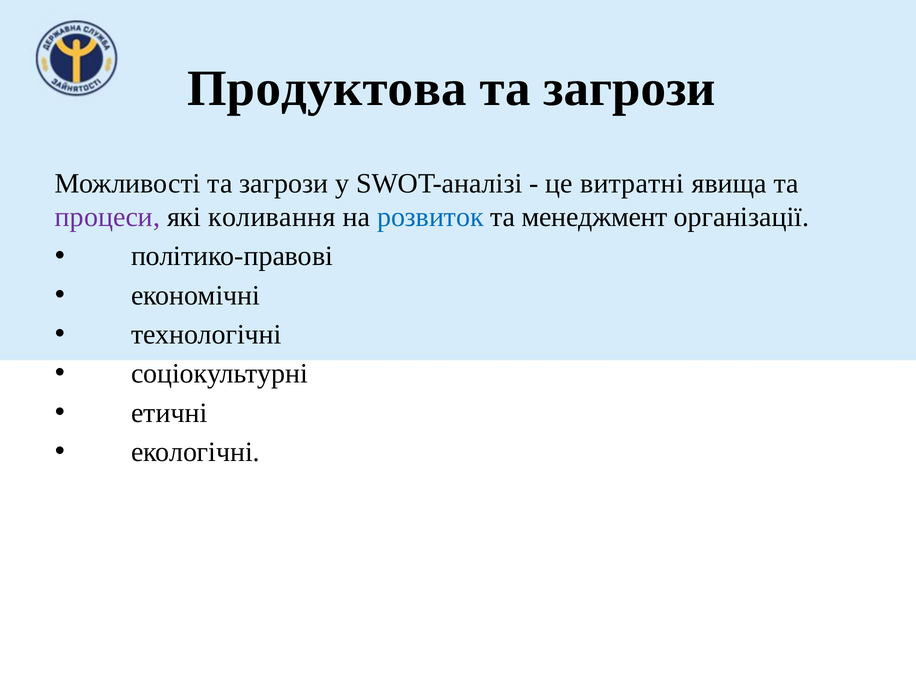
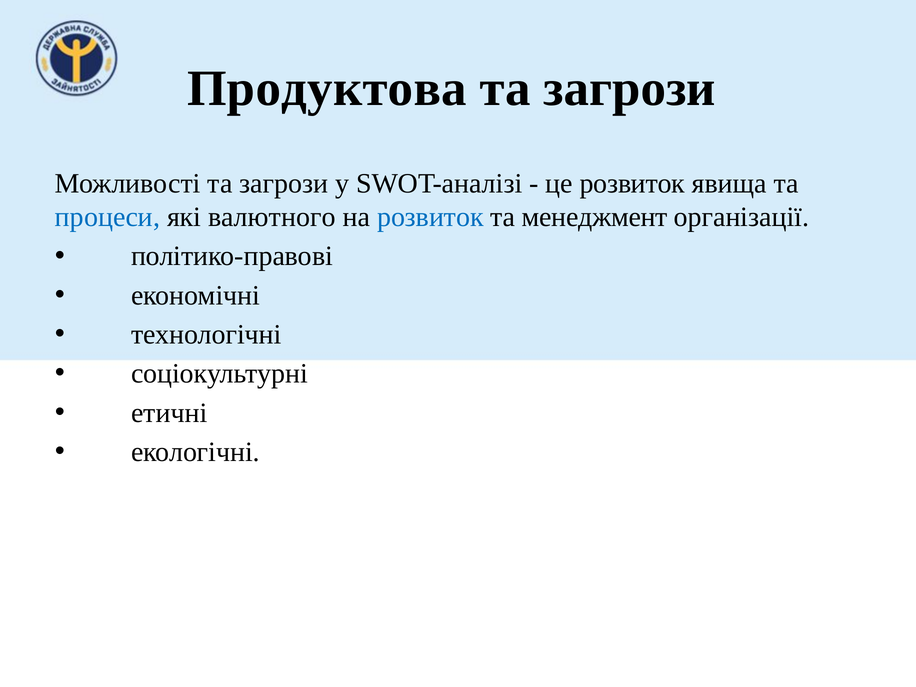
це витратні: витратні -> розвиток
процеси colour: purple -> blue
коливання: коливання -> валютного
